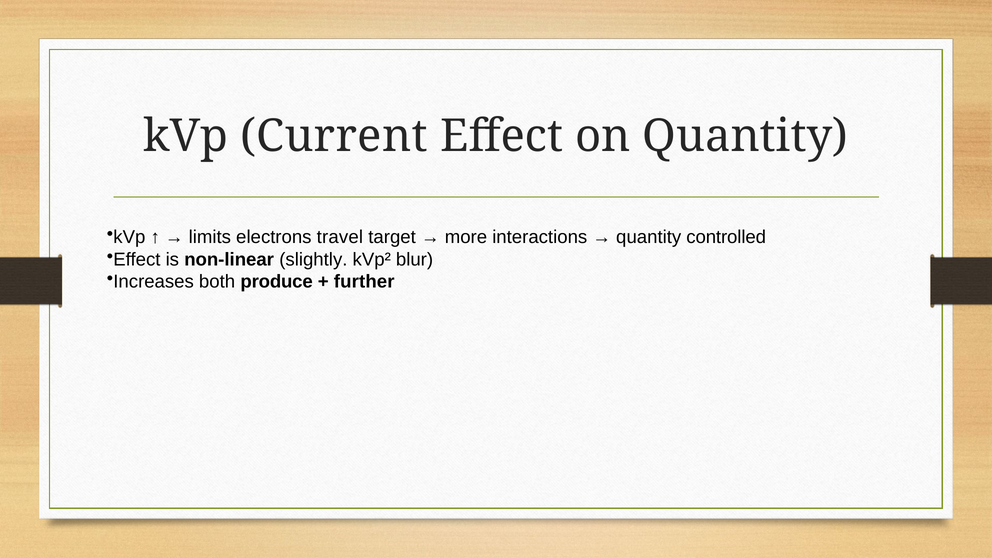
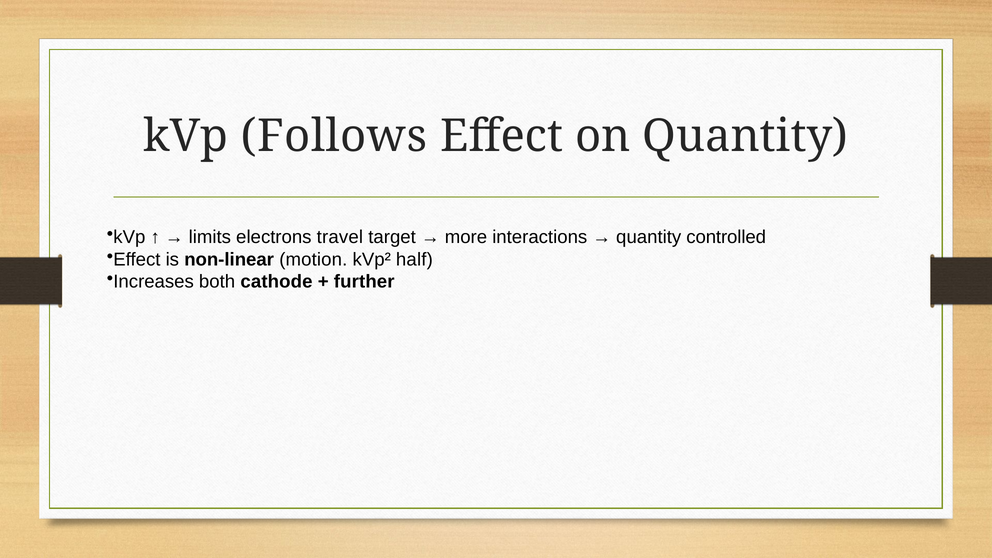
Current: Current -> Follows
slightly: slightly -> motion
blur: blur -> half
produce: produce -> cathode
